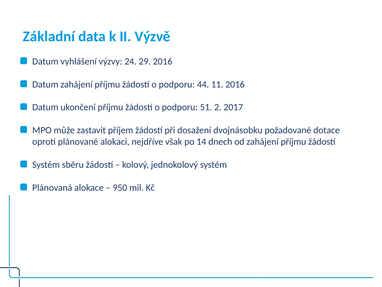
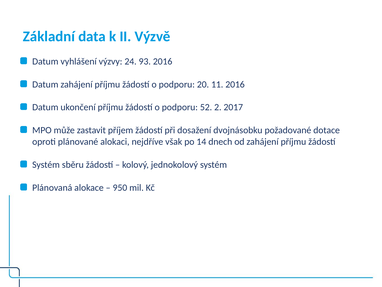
29: 29 -> 93
44: 44 -> 20
51: 51 -> 52
